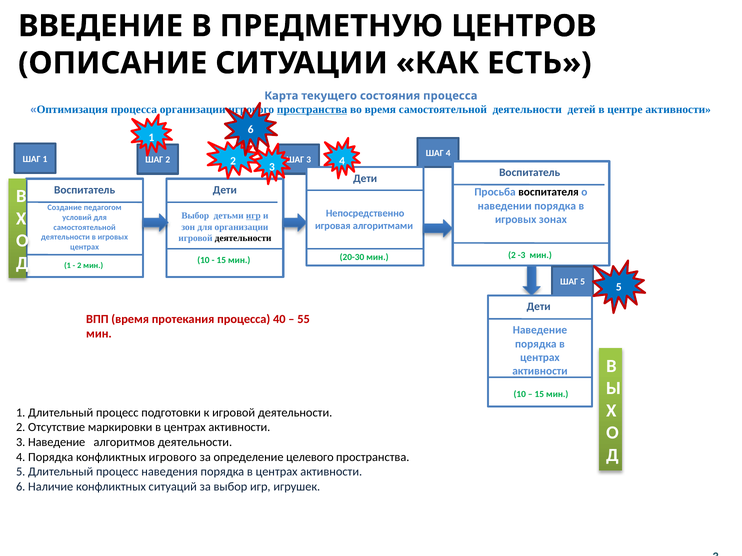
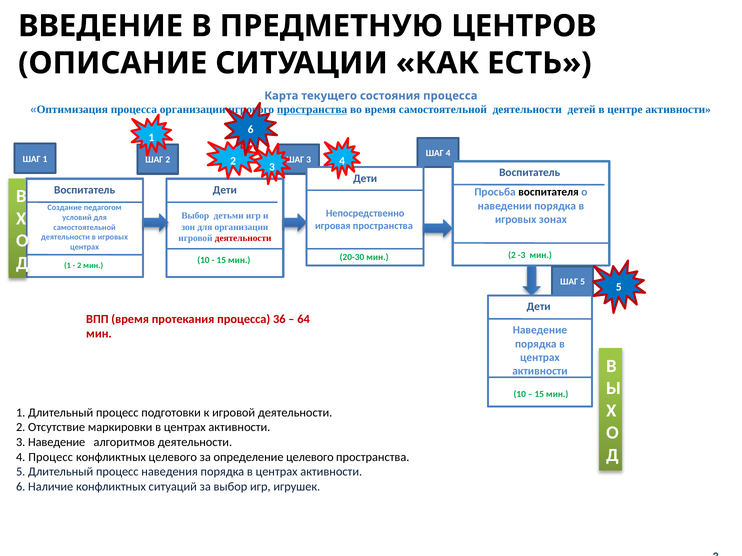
игр at (253, 216) underline: present -> none
игровая алгоритмами: алгоритмами -> пространства
деятельности at (243, 238) colour: black -> red
40: 40 -> 36
55: 55 -> 64
4 Порядка: Порядка -> Процесс
конфликтных игрового: игрового -> целевого
